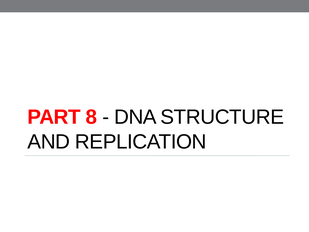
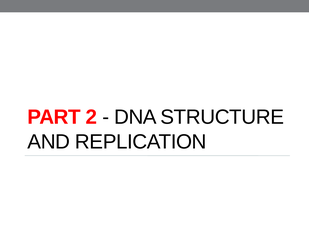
8: 8 -> 2
